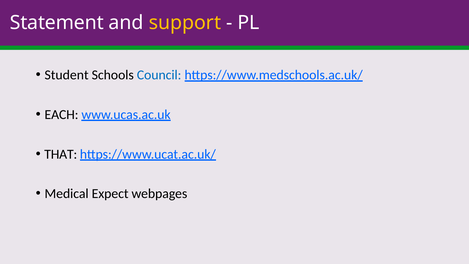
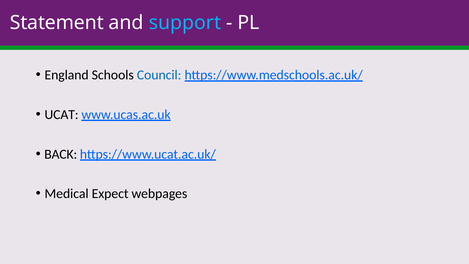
support colour: yellow -> light blue
Student: Student -> England
EACH: EACH -> UCAT
THAT: THAT -> BACK
